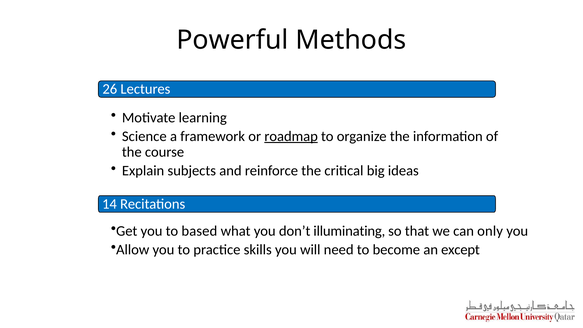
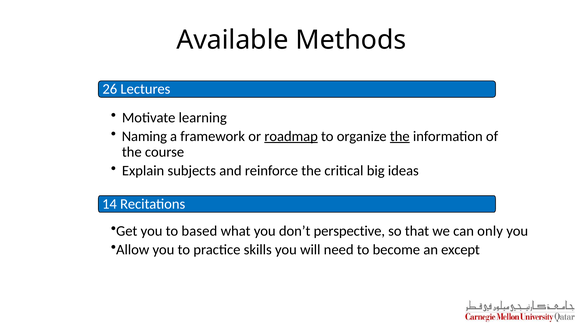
Powerful: Powerful -> Available
Science: Science -> Naming
the at (400, 136) underline: none -> present
illuminating: illuminating -> perspective
